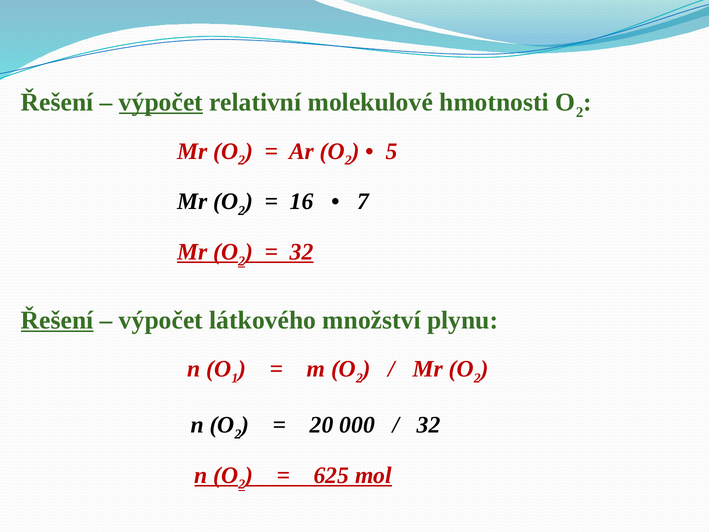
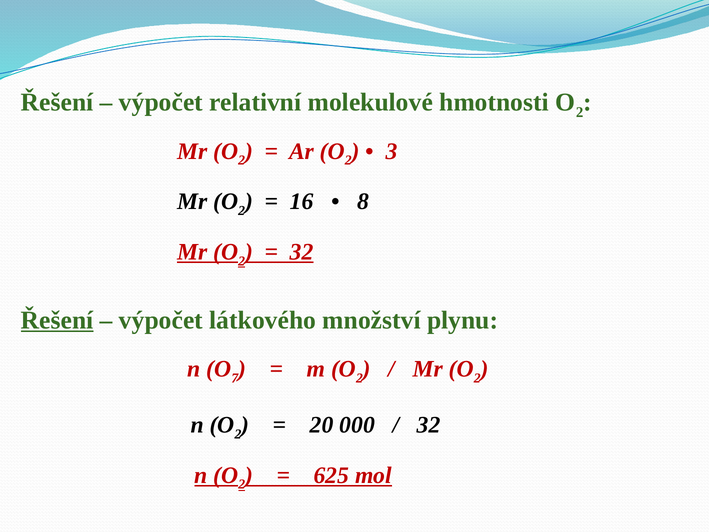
výpočet at (161, 102) underline: present -> none
5: 5 -> 3
7: 7 -> 8
1: 1 -> 7
